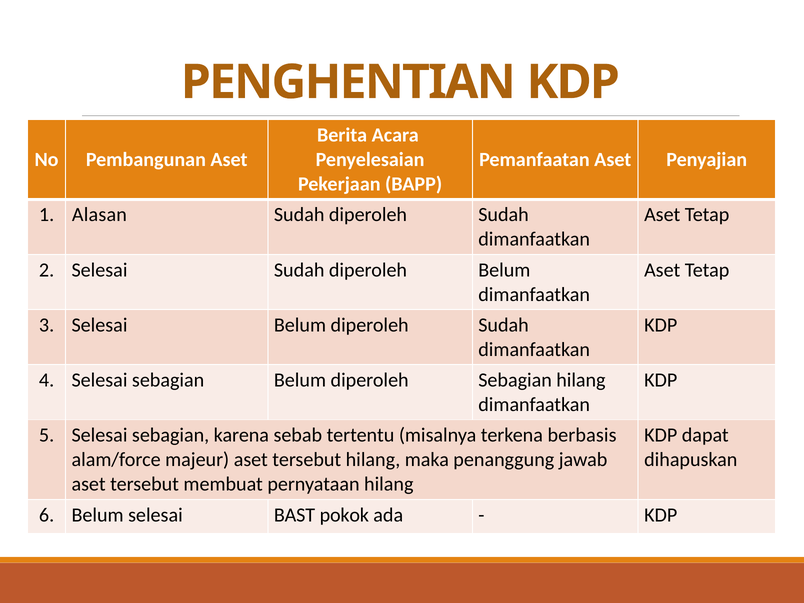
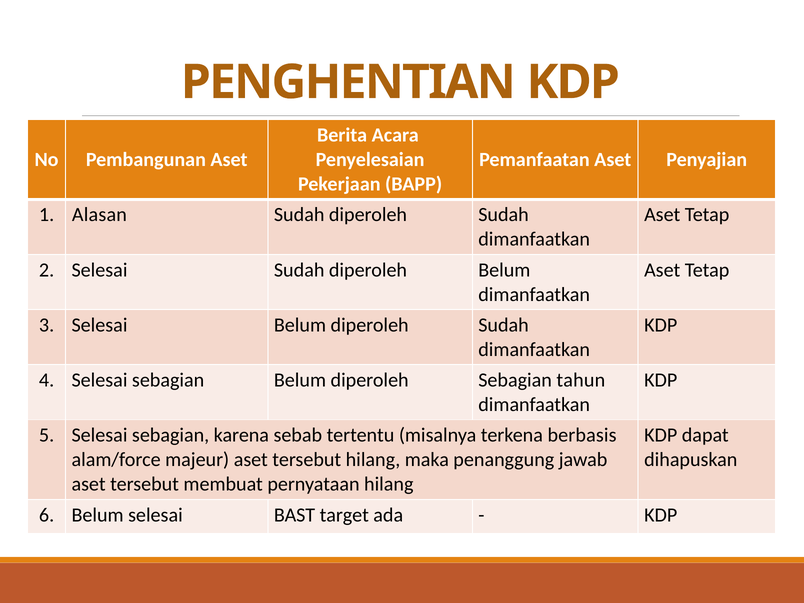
Sebagian hilang: hilang -> tahun
pokok: pokok -> target
